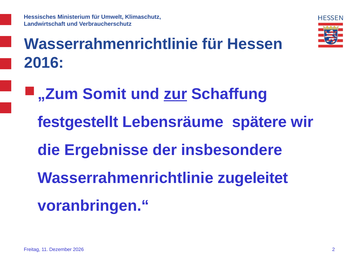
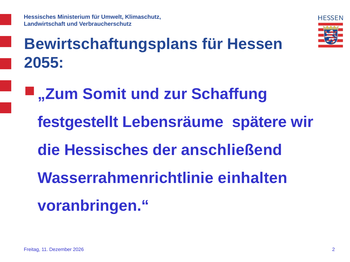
Wasserrahmenrichtlinie at (111, 44): Wasserrahmenrichtlinie -> Bewirtschaftungsplans
2016: 2016 -> 2055
zur underline: present -> none
die Ergebnisse: Ergebnisse -> Hessisches
insbesondere: insbesondere -> anschließend
zugeleitet: zugeleitet -> einhalten
